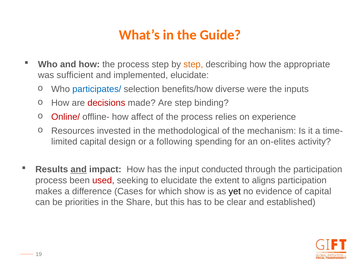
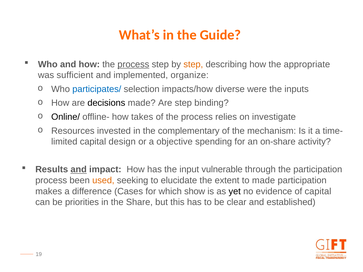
process at (133, 64) underline: none -> present
implemented elucidate: elucidate -> organize
benefits/how: benefits/how -> impacts/how
decisions colour: red -> black
Online/ colour: red -> black
affect: affect -> takes
experience: experience -> investigate
methodological: methodological -> complementary
following: following -> objective
on-elites: on-elites -> on-share
conducted: conducted -> vulnerable
used colour: red -> orange
to aligns: aligns -> made
